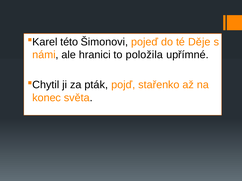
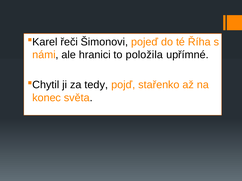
této: této -> řeči
Děje: Děje -> Říha
pták: pták -> tedy
